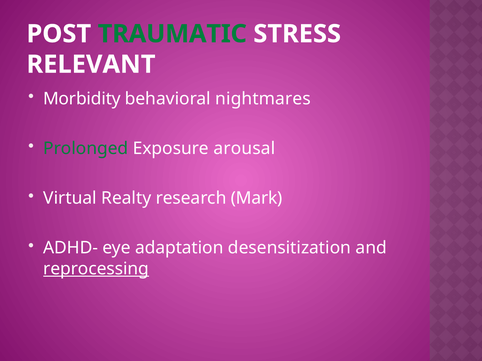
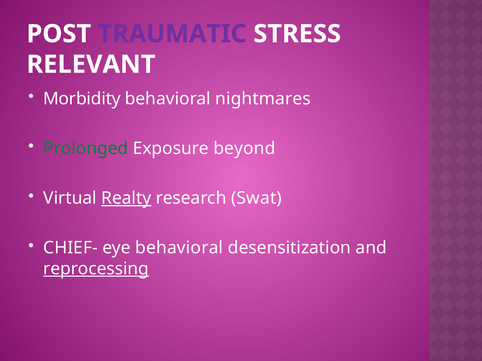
TRAUMATIC colour: green -> purple
arousal: arousal -> beyond
Realty underline: none -> present
Mark: Mark -> Swat
ADHD-: ADHD- -> CHIEF-
eye adaptation: adaptation -> behavioral
